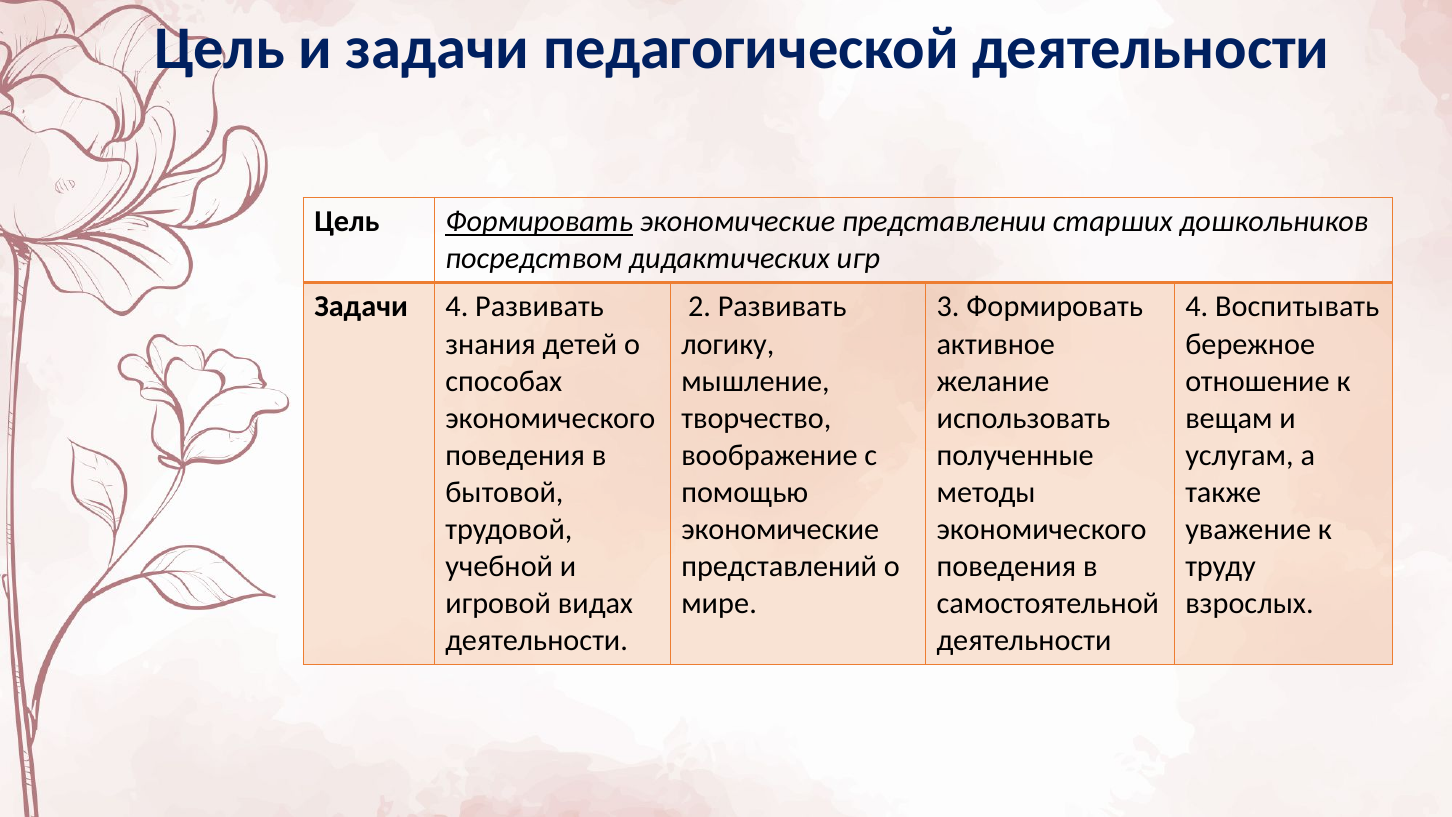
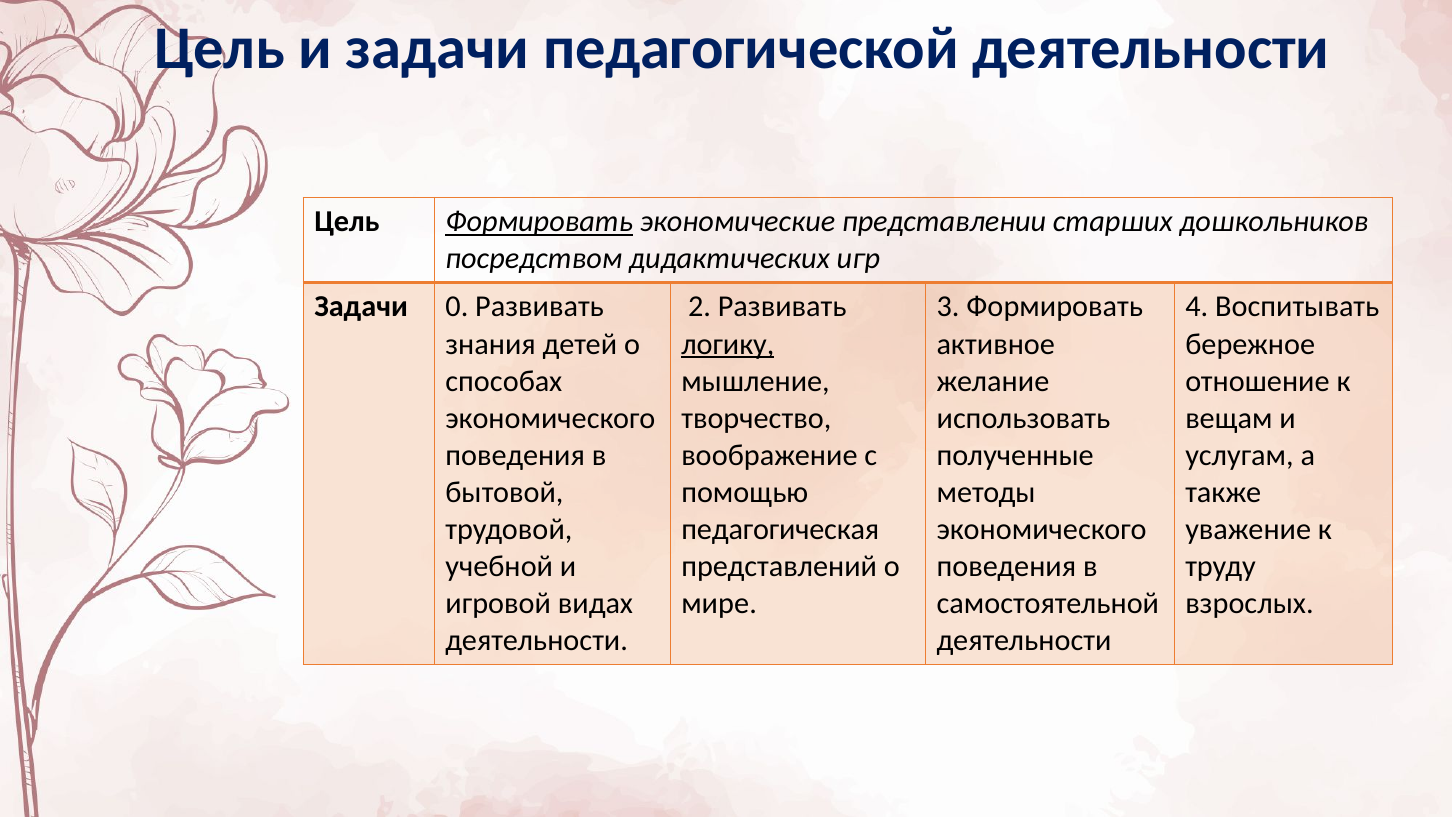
Задачи 4: 4 -> 0
логику underline: none -> present
экономические at (780, 529): экономические -> педагогическая
